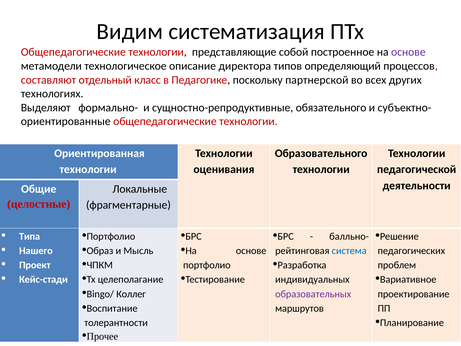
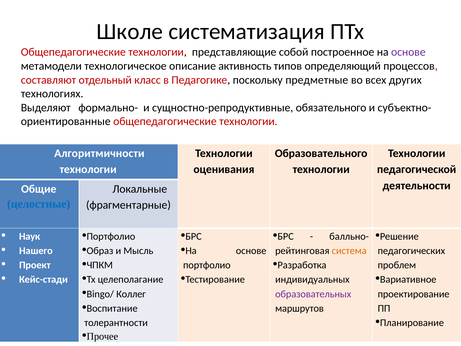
Видим: Видим -> Школе
директора: директора -> активность
партнерской: партнерской -> предметные
Ориентированная: Ориентированная -> Алгоритмичности
целостные colour: red -> blue
Типа: Типа -> Наук
система colour: blue -> orange
